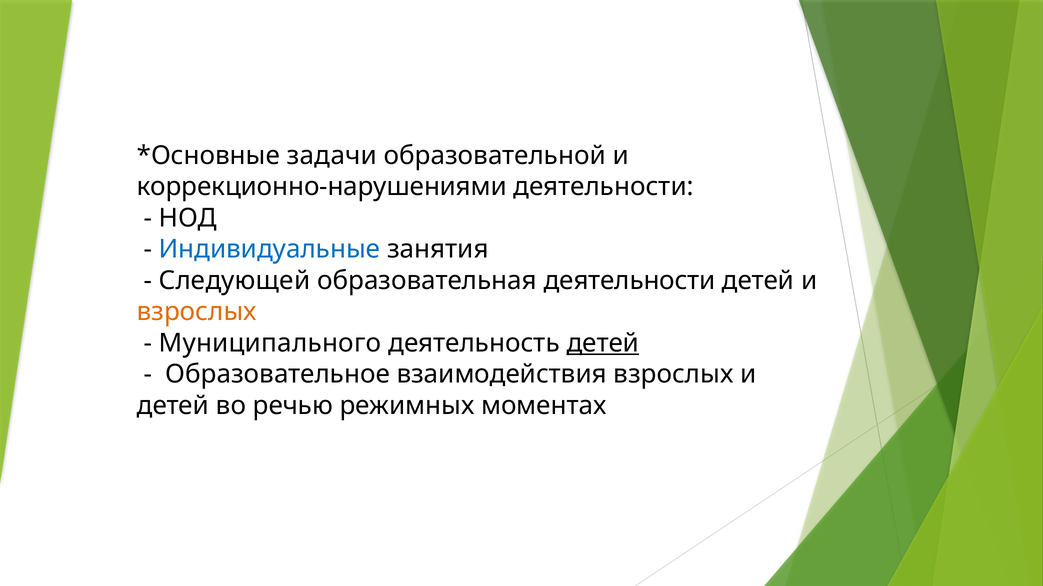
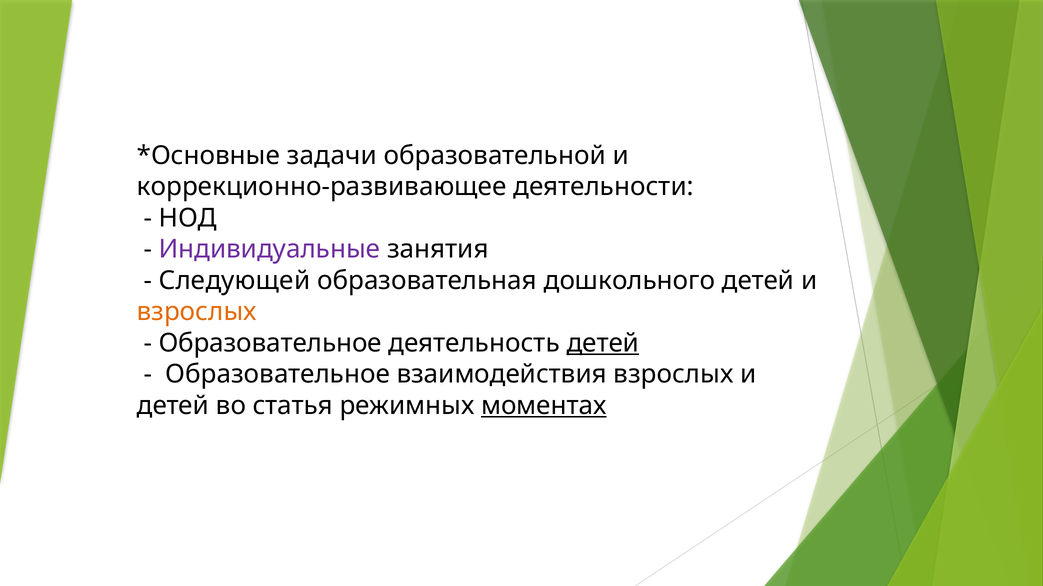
коррекционно-нарушениями: коррекционно-нарушениями -> коррекционно-развивающее
Индивидуальные colour: blue -> purple
образовательная деятельности: деятельности -> дошкольного
Муниципального at (270, 343): Муниципального -> Образовательное
речью: речью -> статья
моментах underline: none -> present
